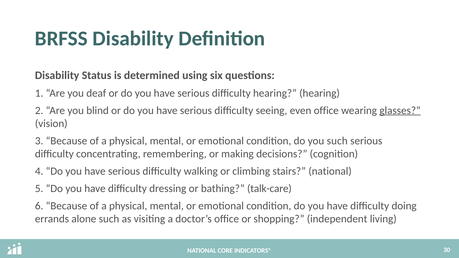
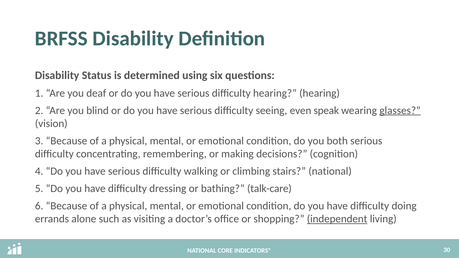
even office: office -> speak
you such: such -> both
independent underline: none -> present
